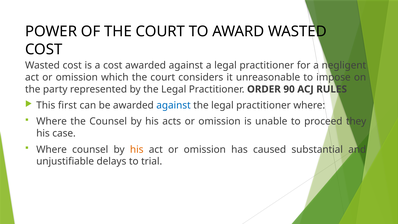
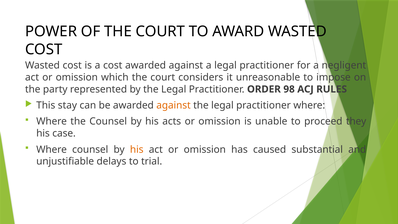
90: 90 -> 98
first: first -> stay
against at (174, 105) colour: blue -> orange
